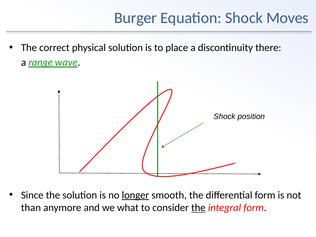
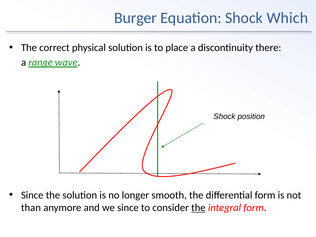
Moves: Moves -> Which
longer underline: present -> none
we what: what -> since
